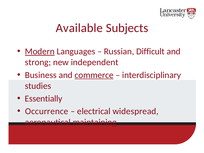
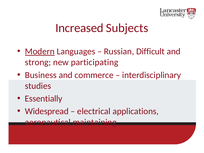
Available: Available -> Increased
independent: independent -> participating
commerce underline: present -> none
Occurrence: Occurrence -> Widespread
widespread: widespread -> applications
